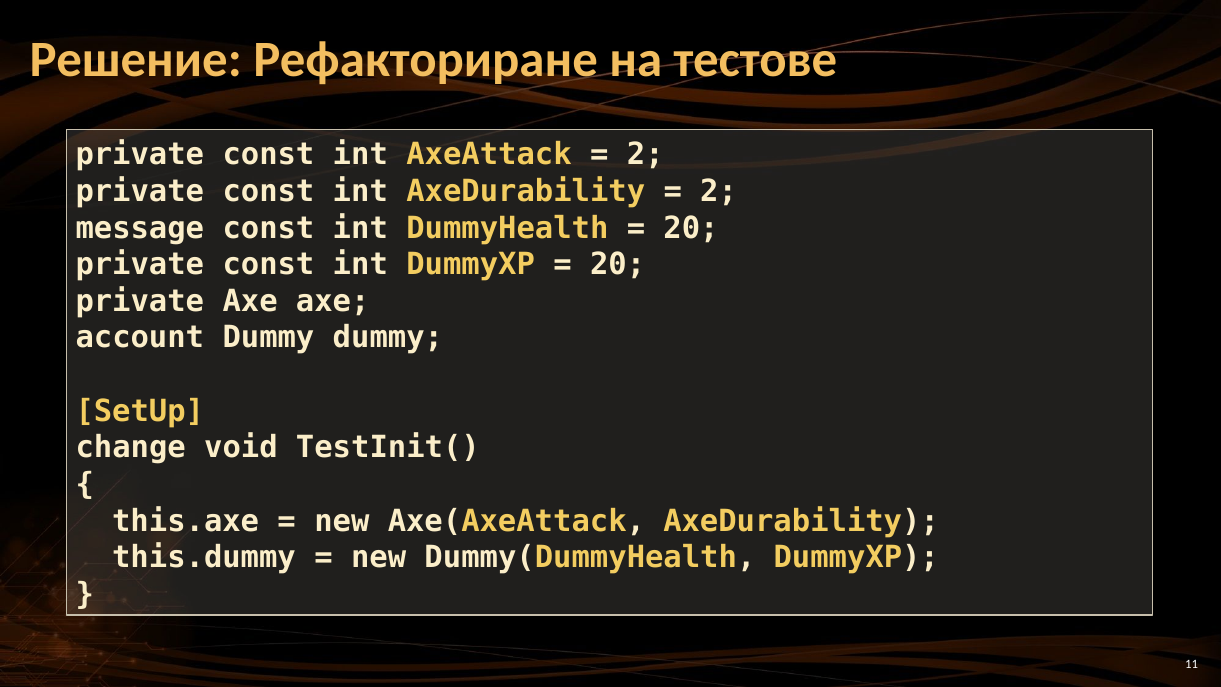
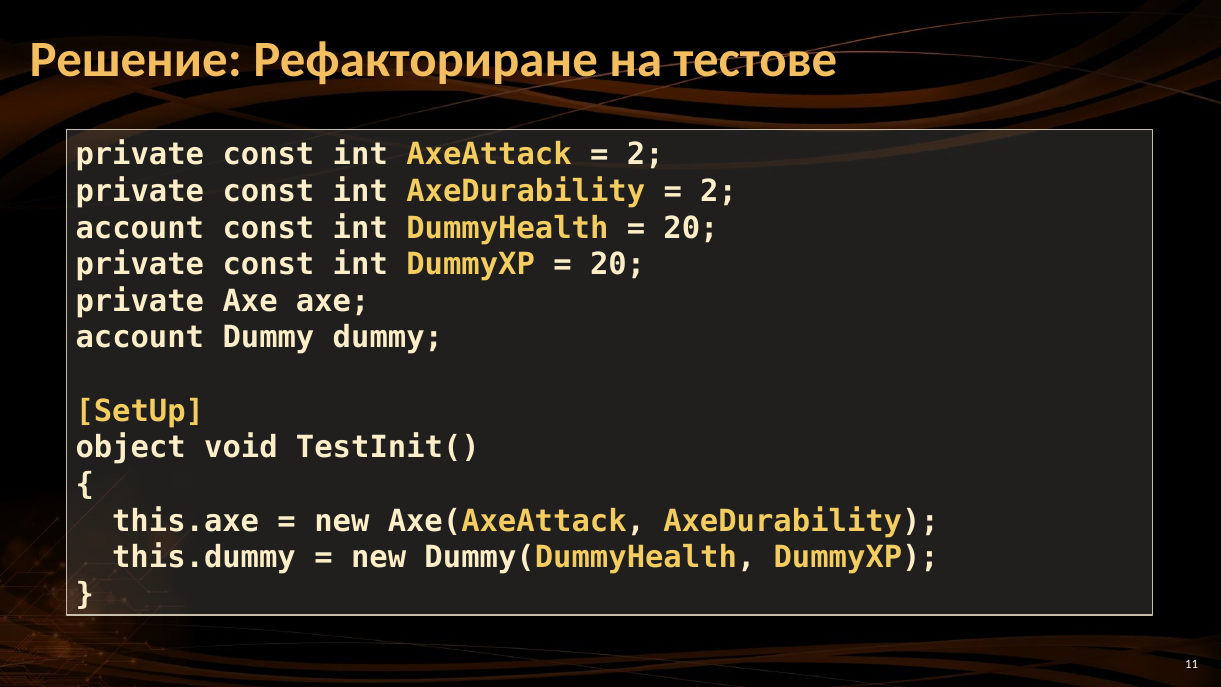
message at (140, 228): message -> account
change: change -> object
